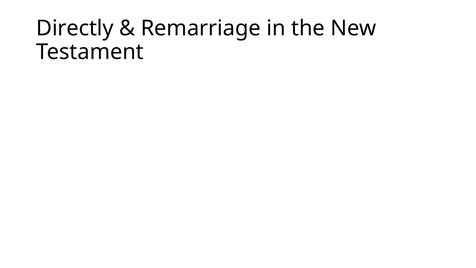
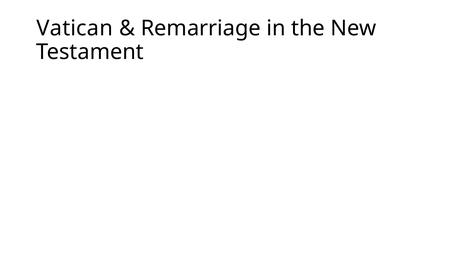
Directly: Directly -> Vatican
